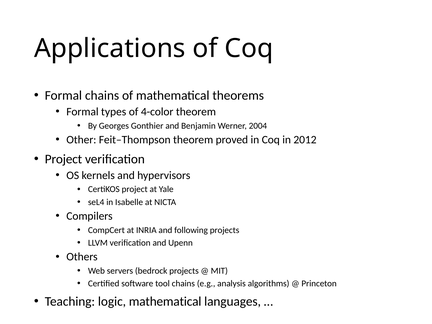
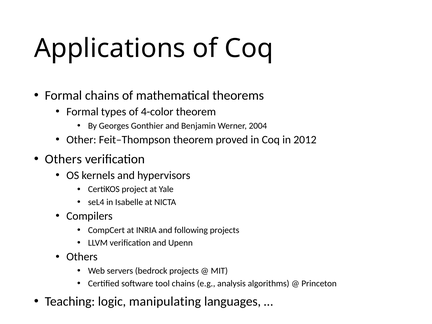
Project at (63, 159): Project -> Others
logic mathematical: mathematical -> manipulating
